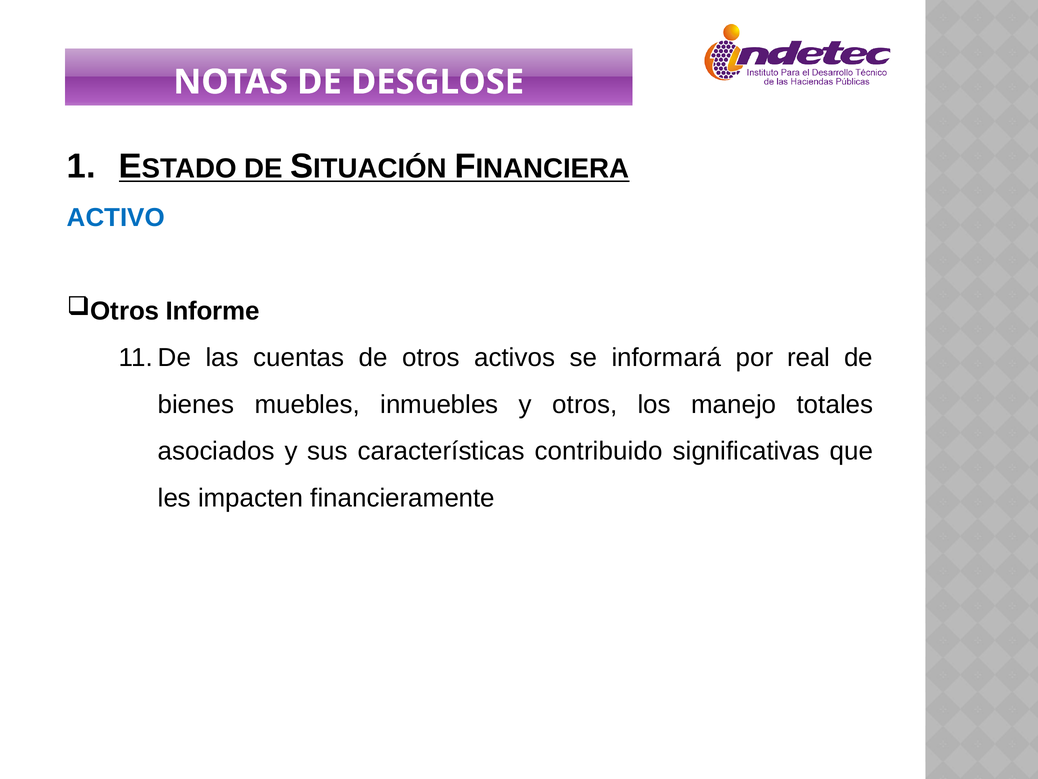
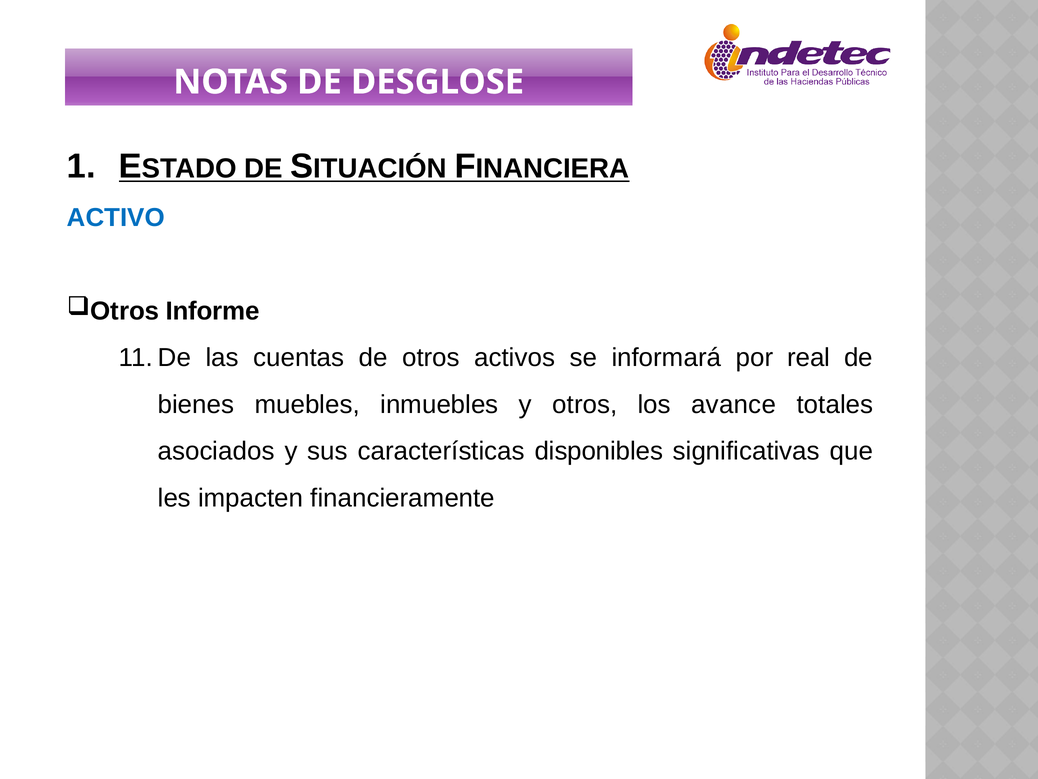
manejo: manejo -> avance
contribuido: contribuido -> disponibles
